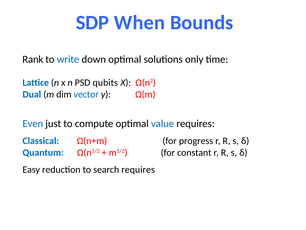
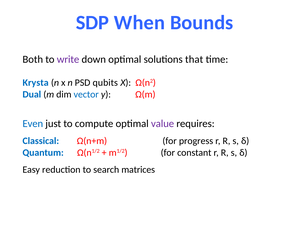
Rank: Rank -> Both
write colour: blue -> purple
only: only -> that
Lattice: Lattice -> Krysta
value colour: blue -> purple
search requires: requires -> matrices
